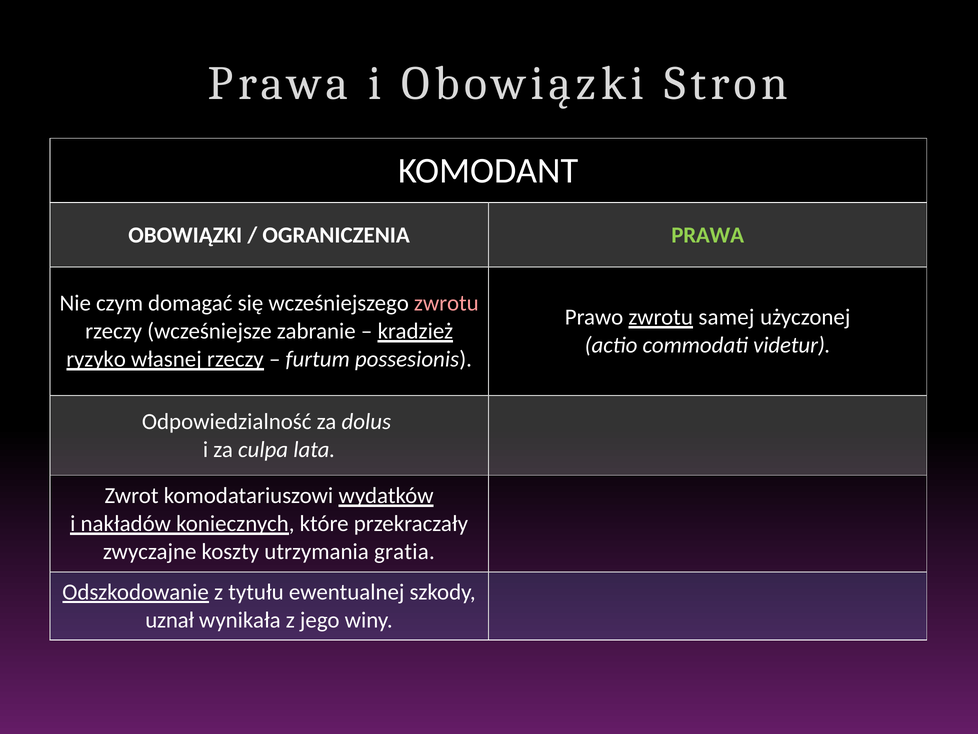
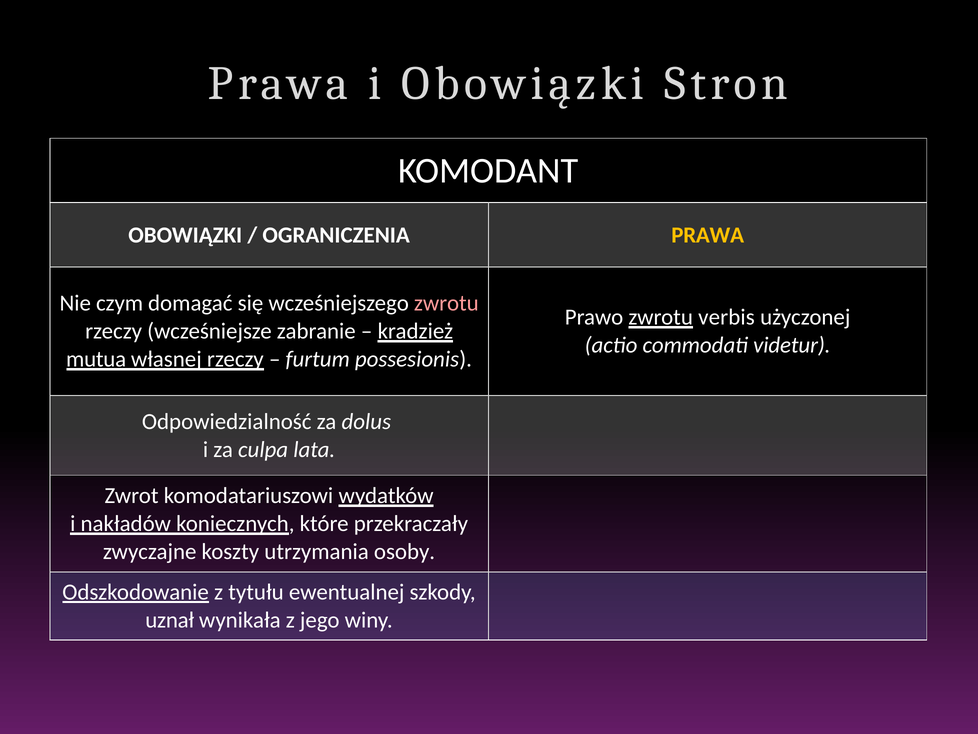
PRAWA at (708, 235) colour: light green -> yellow
samej: samej -> verbis
ryzyko: ryzyko -> mutua
gratia: gratia -> osoby
